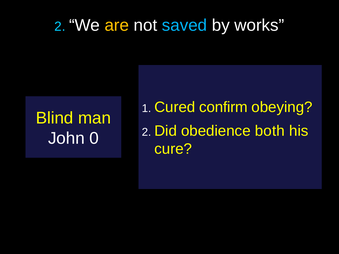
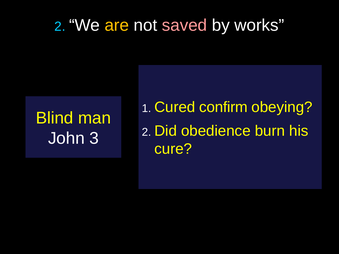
saved colour: light blue -> pink
both: both -> burn
0: 0 -> 3
